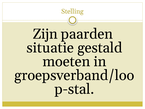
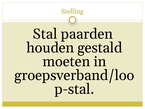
Zijn: Zijn -> Stal
situatie: situatie -> houden
